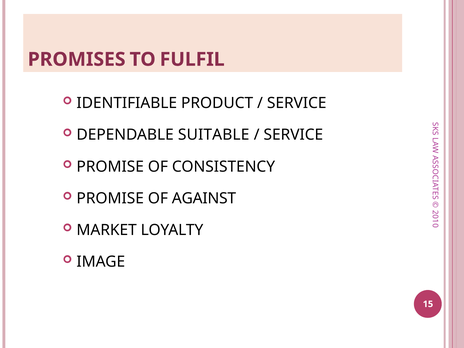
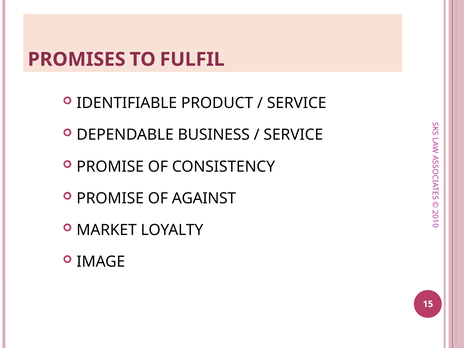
SUITABLE: SUITABLE -> BUSINESS
